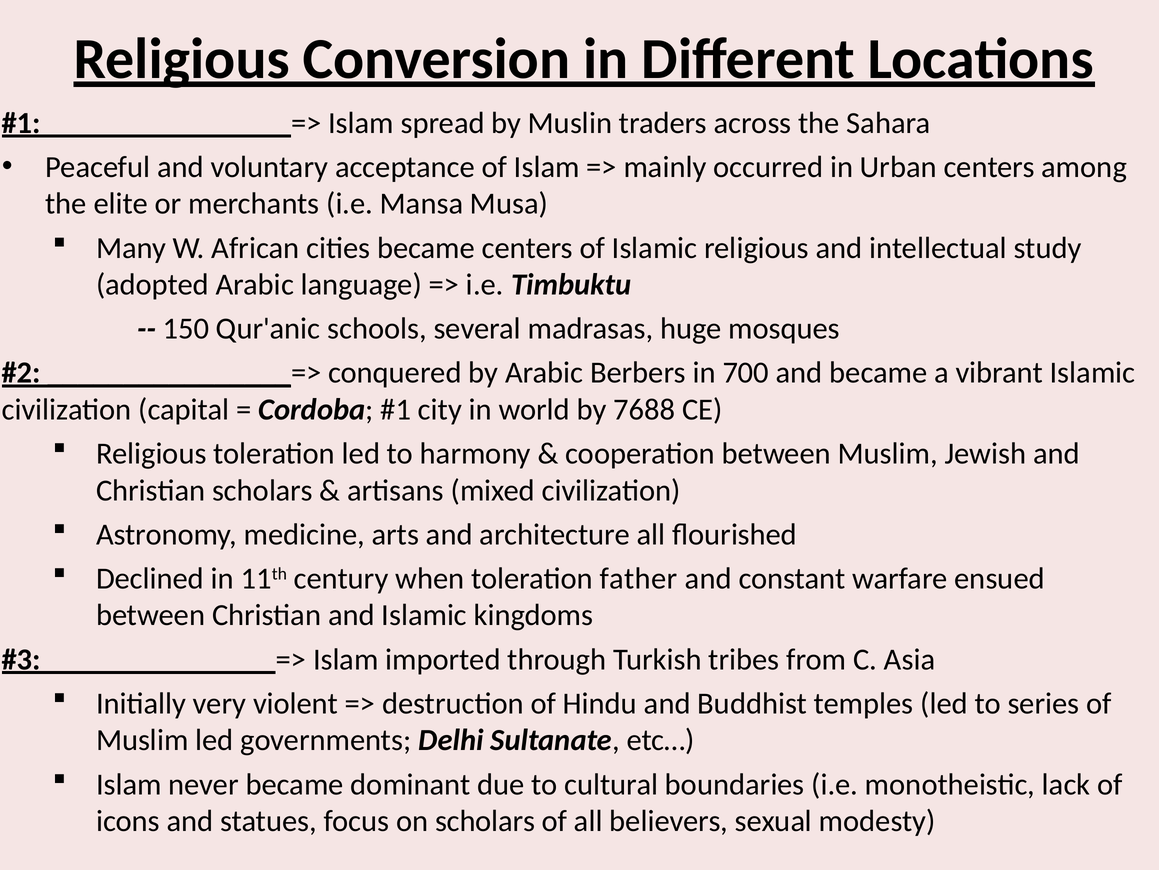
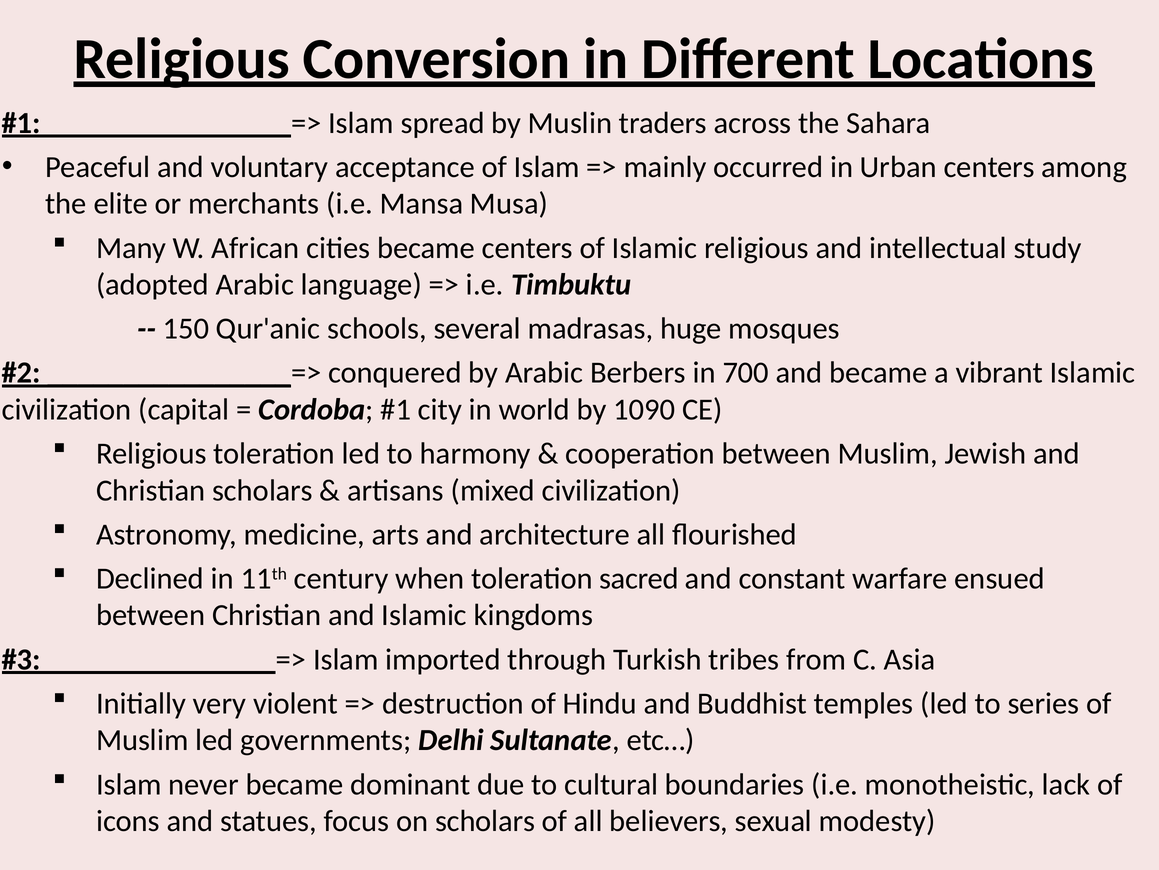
7688: 7688 -> 1090
father: father -> sacred
